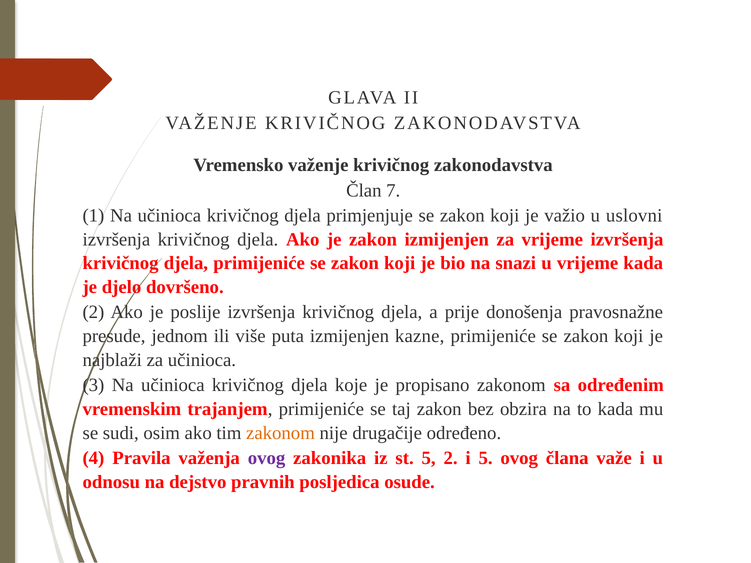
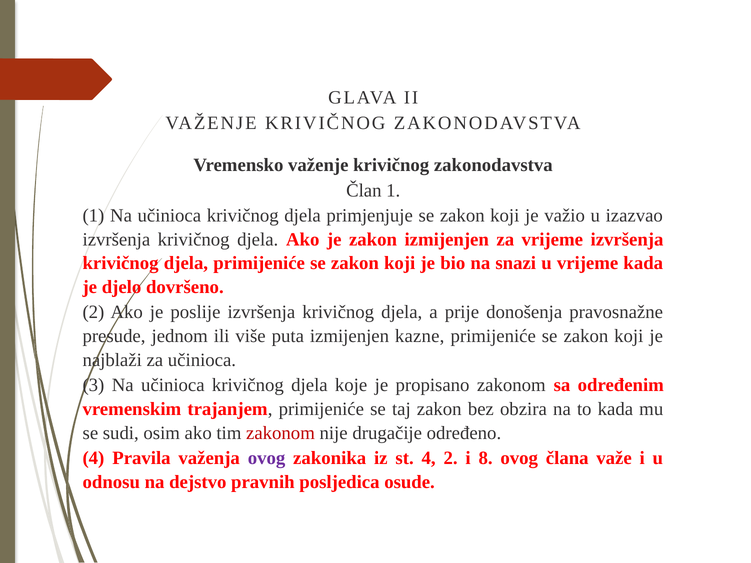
Član 7: 7 -> 1
uslovni: uslovni -> izazvao
zakonom at (280, 433) colour: orange -> red
st 5: 5 -> 4
i 5: 5 -> 8
